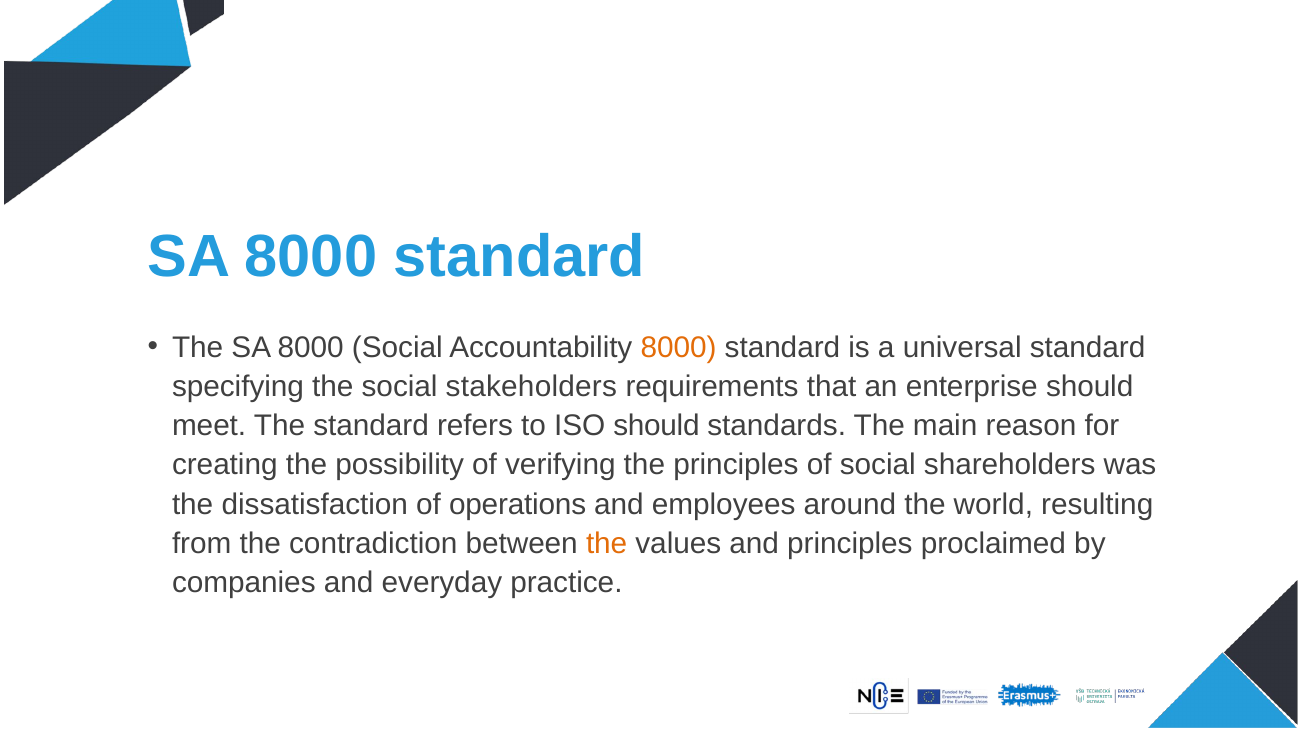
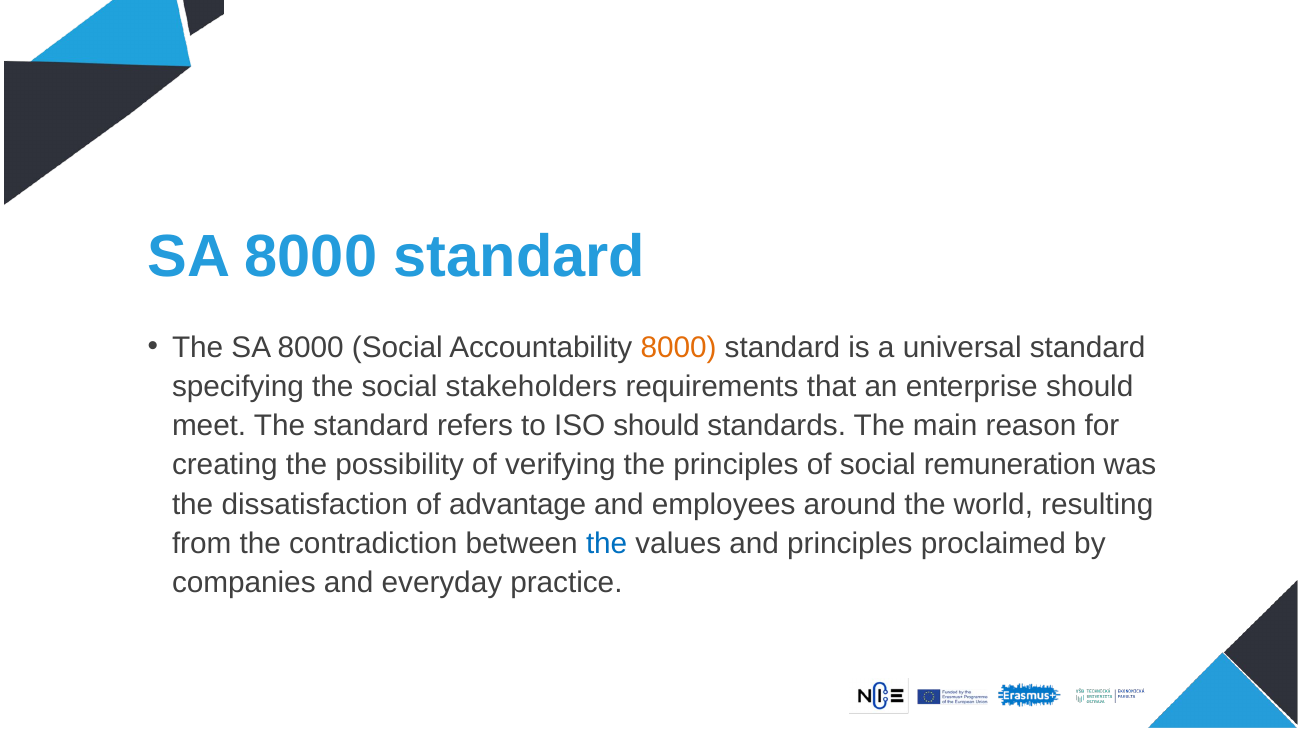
shareholders: shareholders -> remuneration
operations: operations -> advantage
the at (607, 543) colour: orange -> blue
